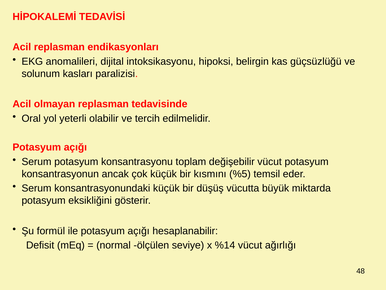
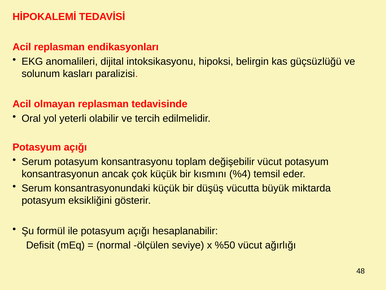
%5: %5 -> %4
%14: %14 -> %50
